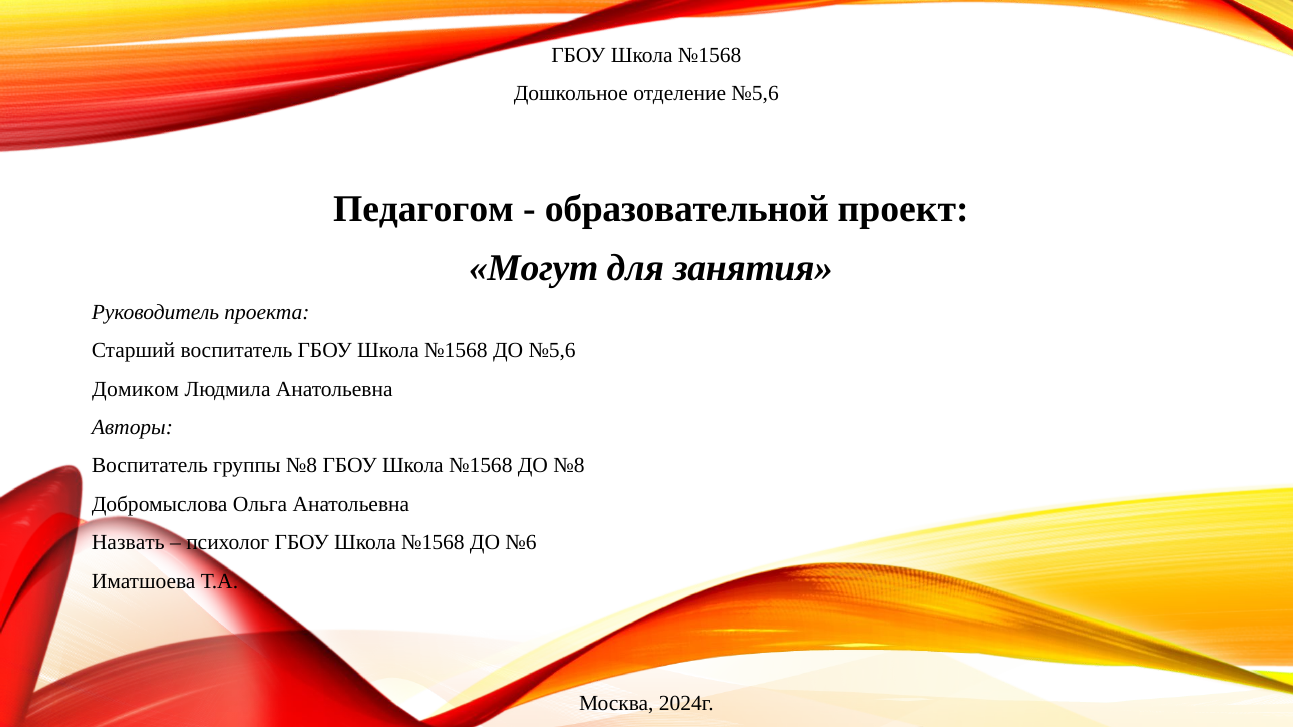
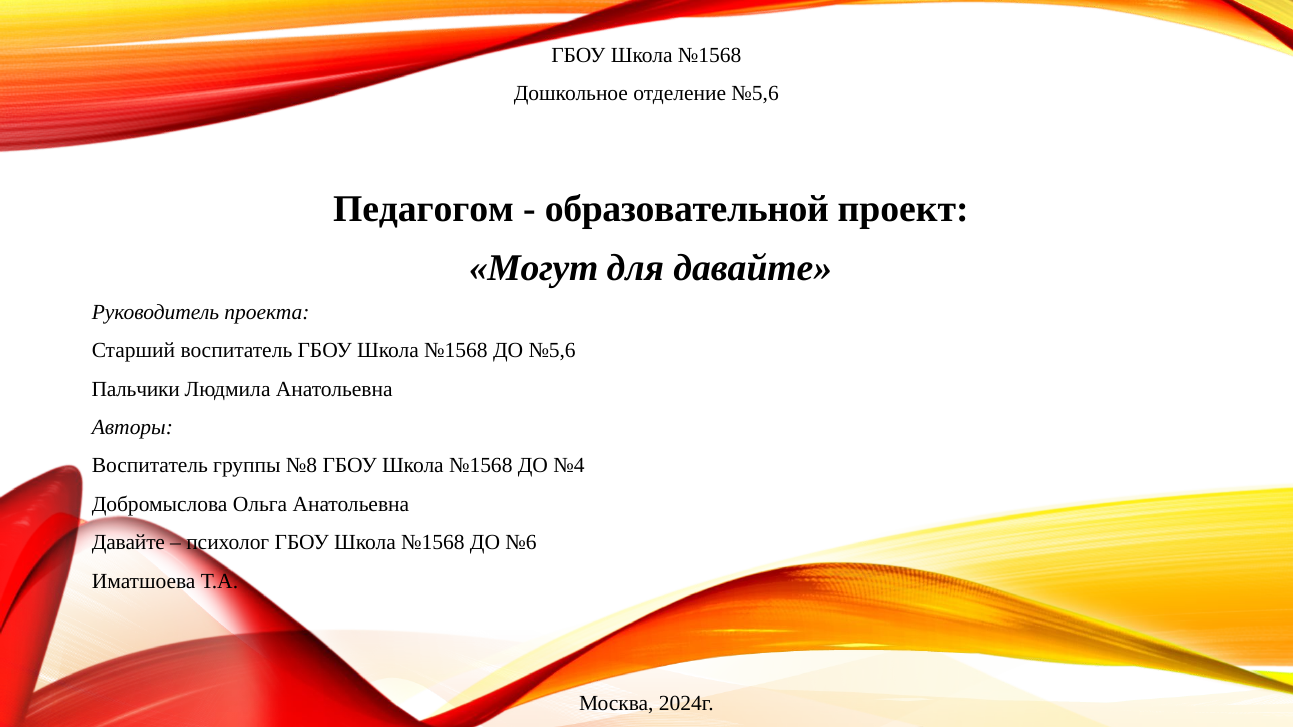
для занятия: занятия -> давайте
Домиком: Домиком -> Пальчики
ДО №8: №8 -> №4
Назвать at (128, 543): Назвать -> Давайте
